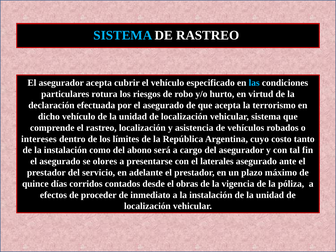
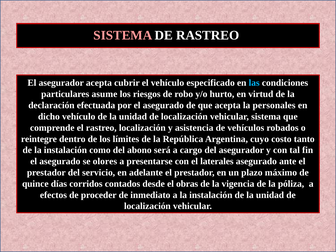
SISTEMA at (123, 35) colour: light blue -> pink
rotura: rotura -> asume
terrorismo: terrorismo -> personales
intereses: intereses -> reintegre
